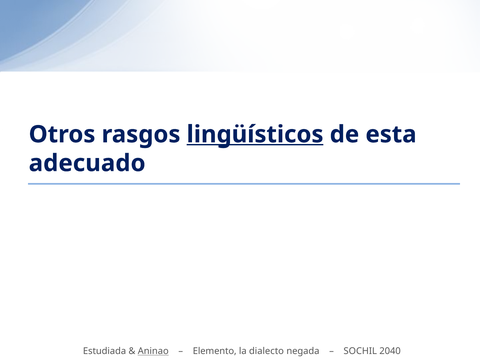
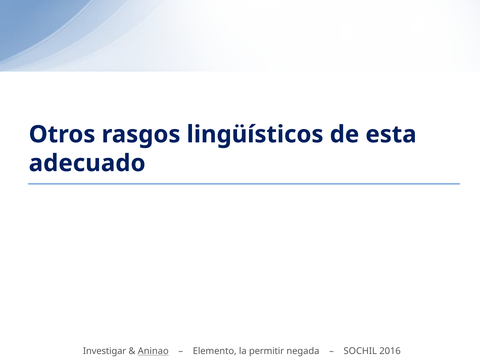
lingüísticos underline: present -> none
Estudiada: Estudiada -> Investigar
dialecto: dialecto -> permitir
2040: 2040 -> 2016
